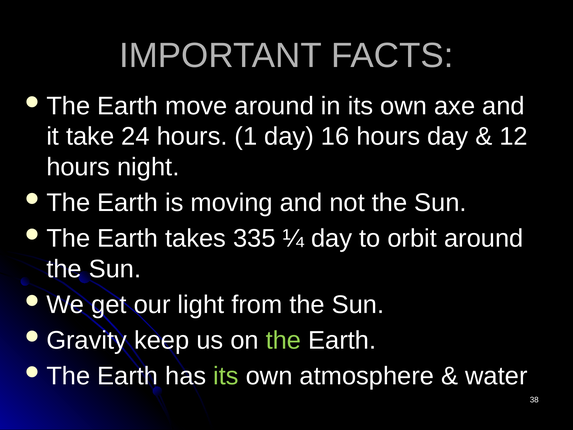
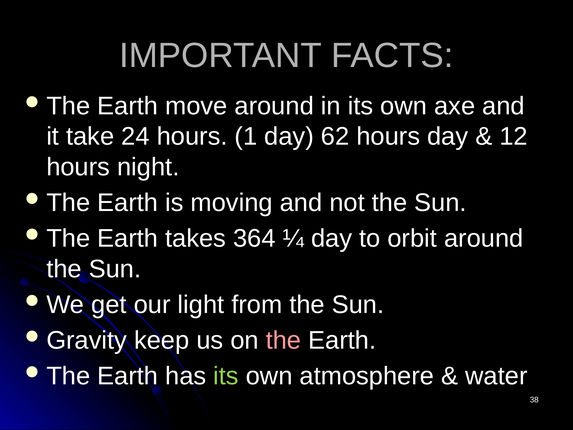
16: 16 -> 62
335: 335 -> 364
the at (283, 340) colour: light green -> pink
